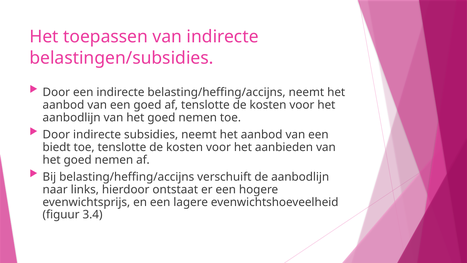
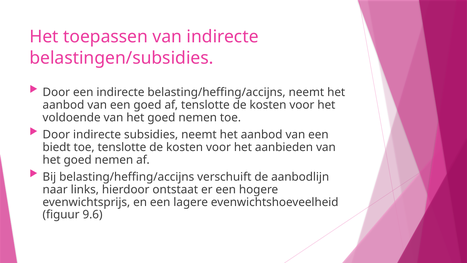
aanbodlijn at (72, 118): aanbodlijn -> voldoende
3.4: 3.4 -> 9.6
